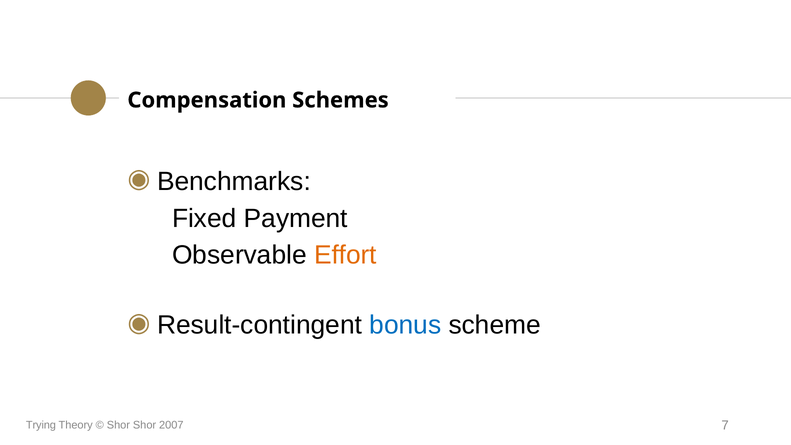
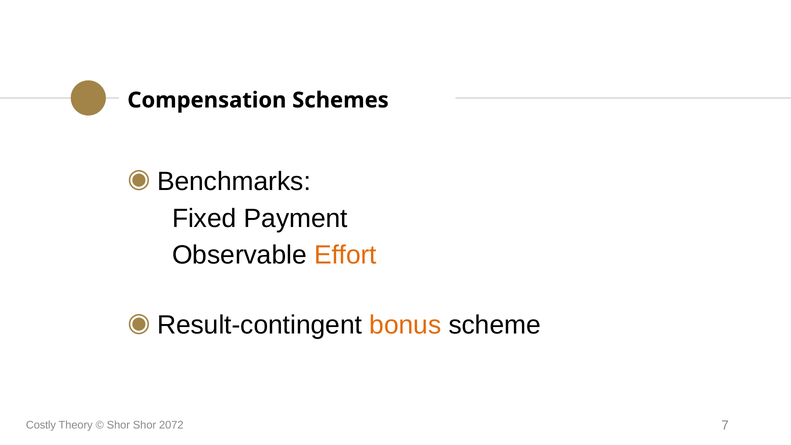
bonus colour: blue -> orange
Trying: Trying -> Costly
2007: 2007 -> 2072
